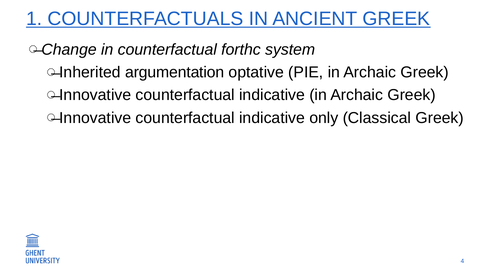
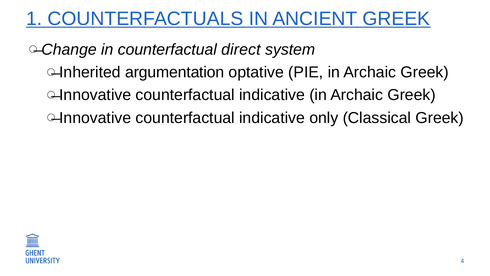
forthc: forthc -> direct
